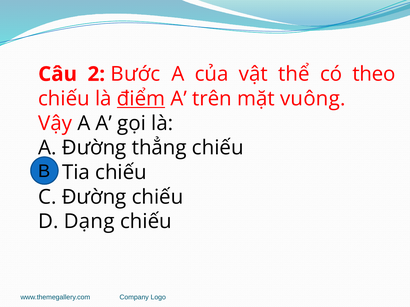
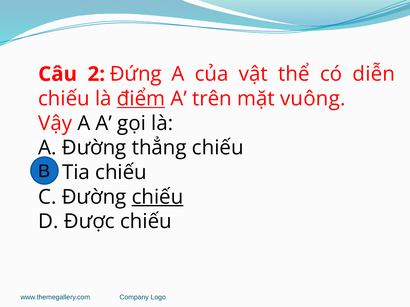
Bước: Bước -> Đứng
theo: theo -> diễn
chiếu at (158, 197) underline: none -> present
Dạng: Dạng -> Được
